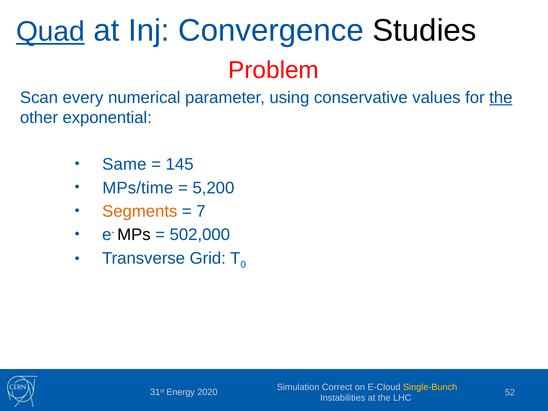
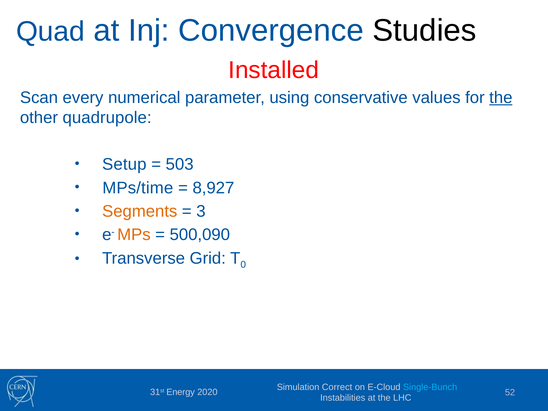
Quad underline: present -> none
Problem: Problem -> Installed
exponential: exponential -> quadrupole
Same: Same -> Setup
145: 145 -> 503
5,200: 5,200 -> 8,927
7: 7 -> 3
MPs colour: black -> orange
502,000: 502,000 -> 500,090
Single-Bunch colour: yellow -> light blue
